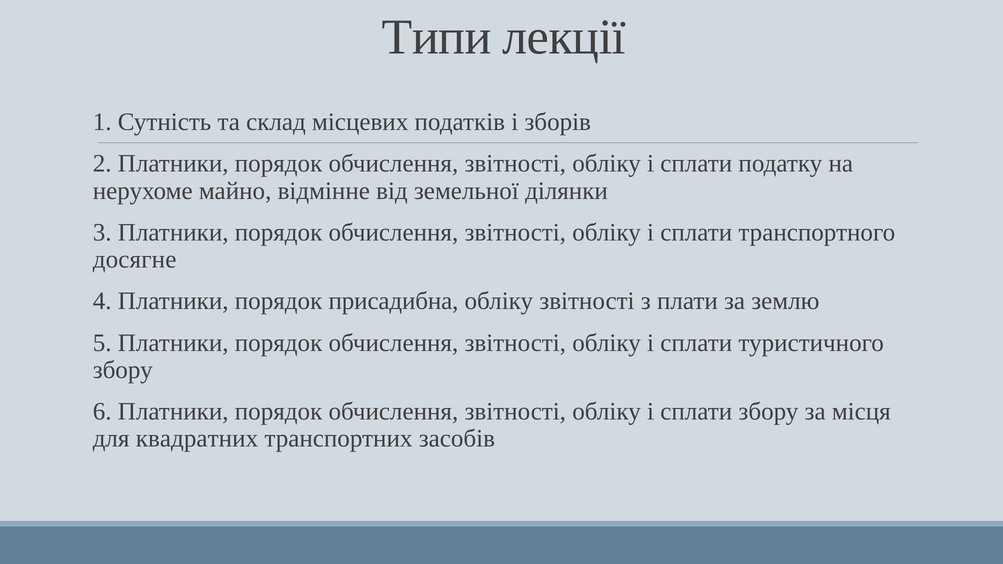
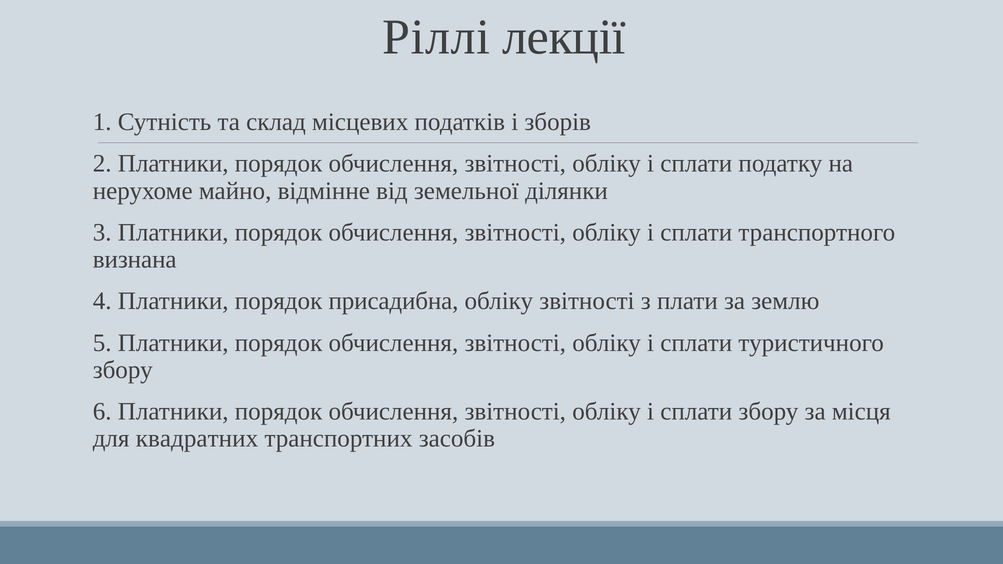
Типи: Типи -> Ріллі
досягне: досягне -> визнана
